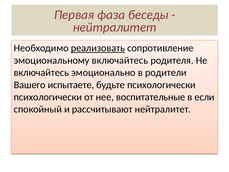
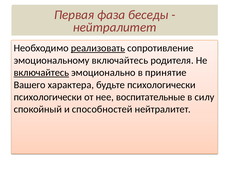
включайтесь at (41, 72) underline: none -> present
родители: родители -> принятие
испытаете: испытаете -> характера
если: если -> силу
рассчитывают: рассчитывают -> способностей
